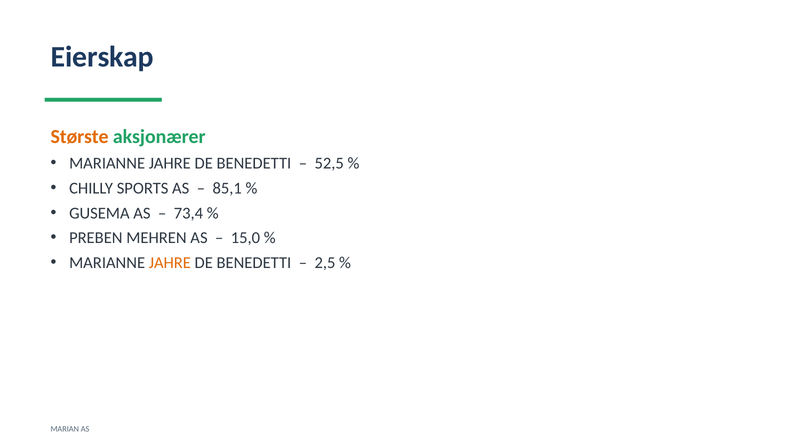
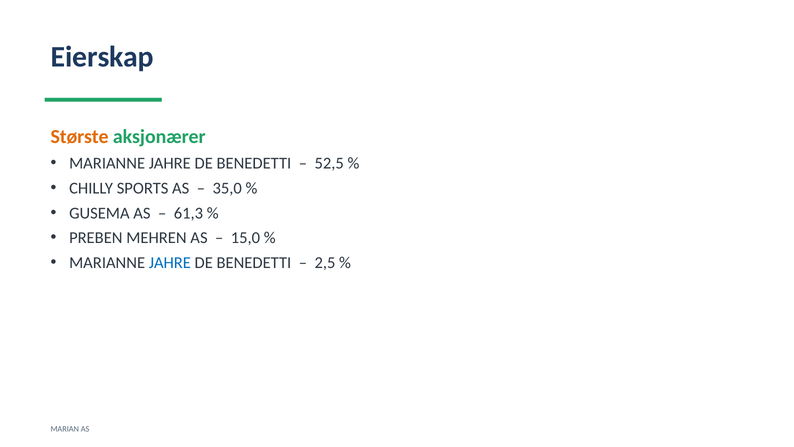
85,1: 85,1 -> 35,0
73,4: 73,4 -> 61,3
JAHRE at (170, 263) colour: orange -> blue
